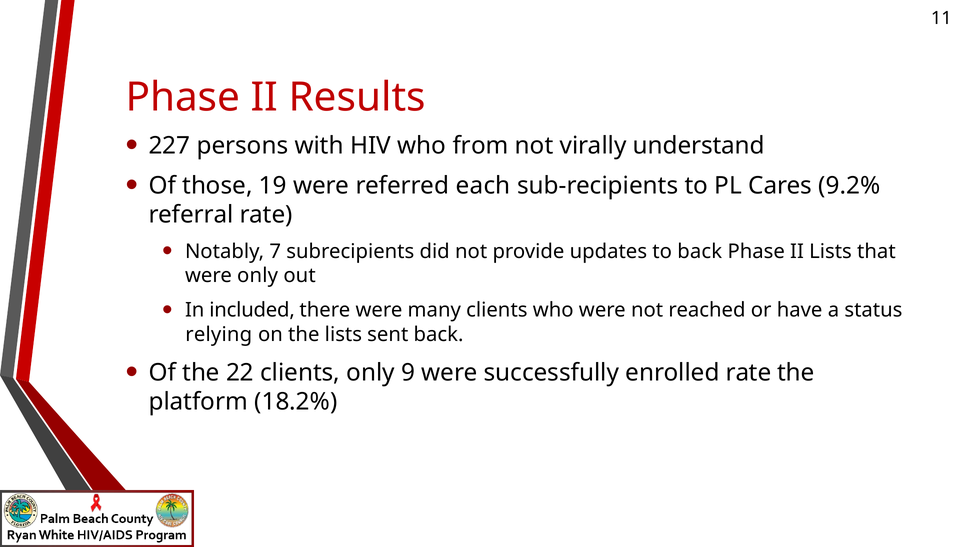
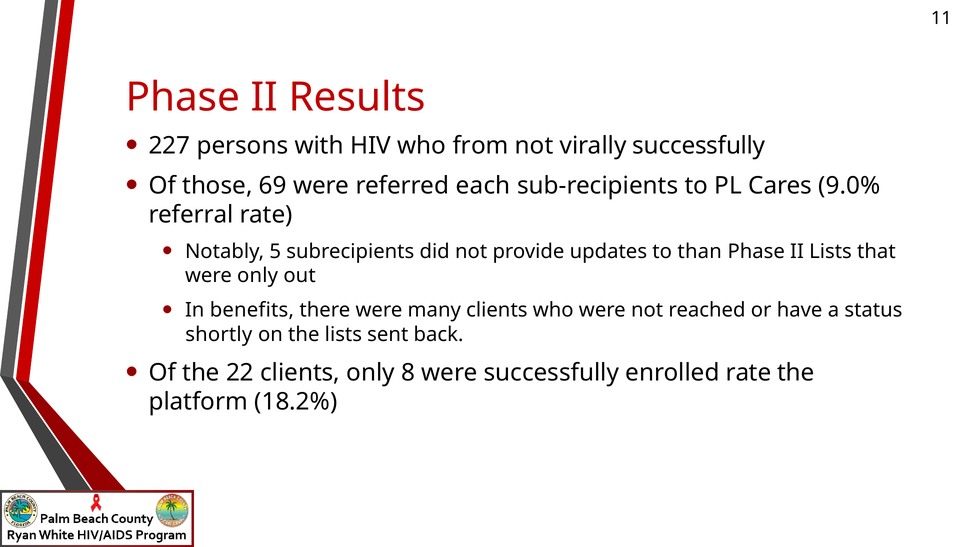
virally understand: understand -> successfully
19: 19 -> 69
9.2%: 9.2% -> 9.0%
7: 7 -> 5
to back: back -> than
included: included -> benefits
relying: relying -> shortly
9: 9 -> 8
